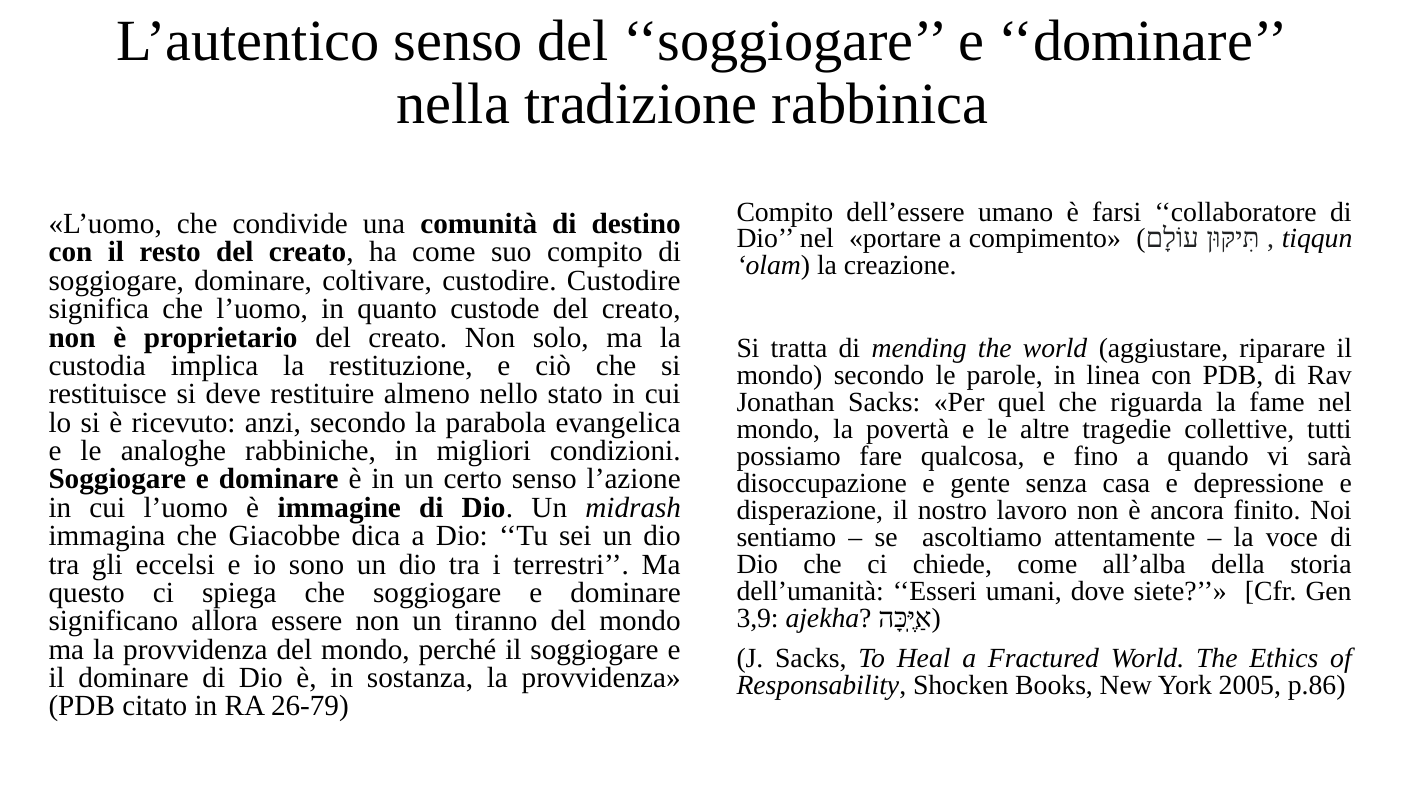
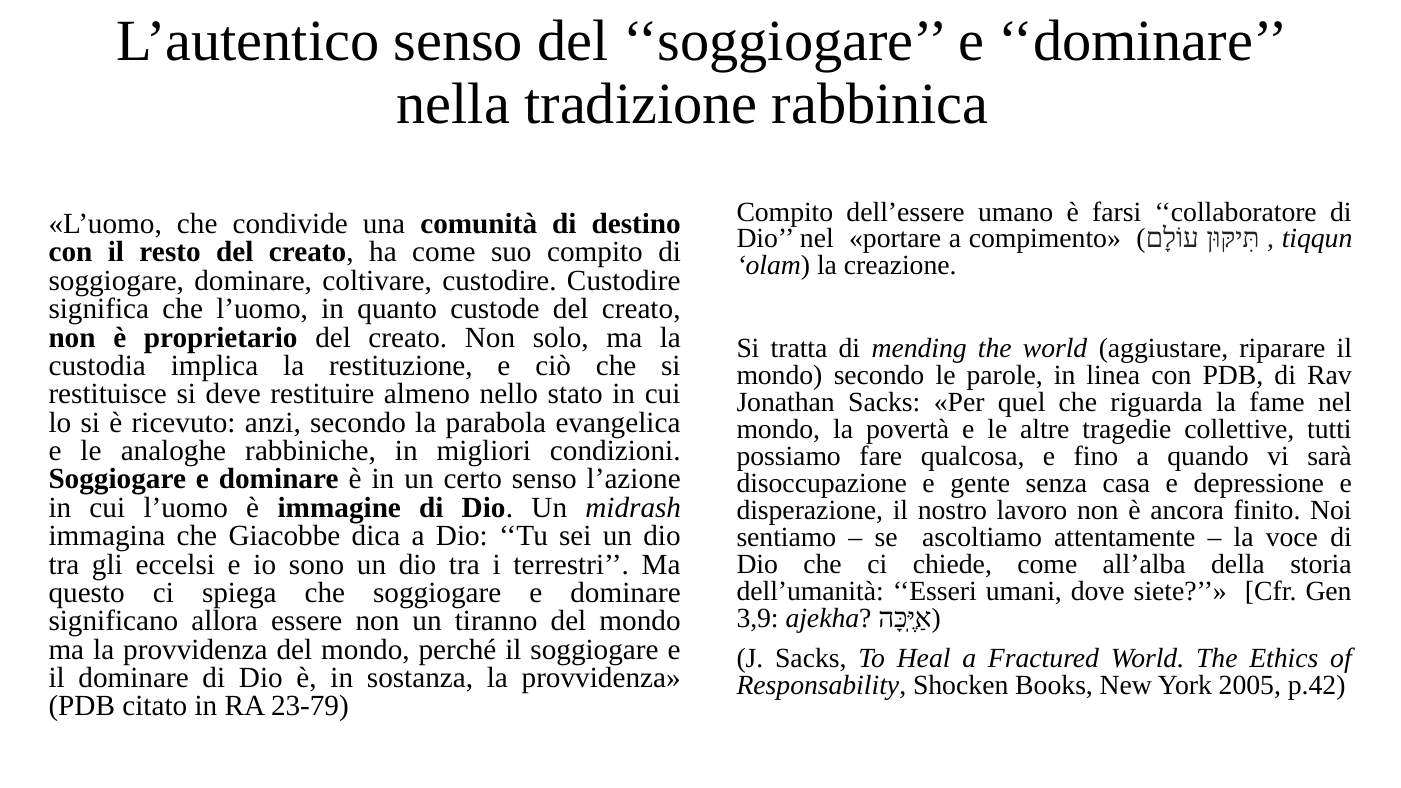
p.86: p.86 -> p.42
26-79: 26-79 -> 23-79
